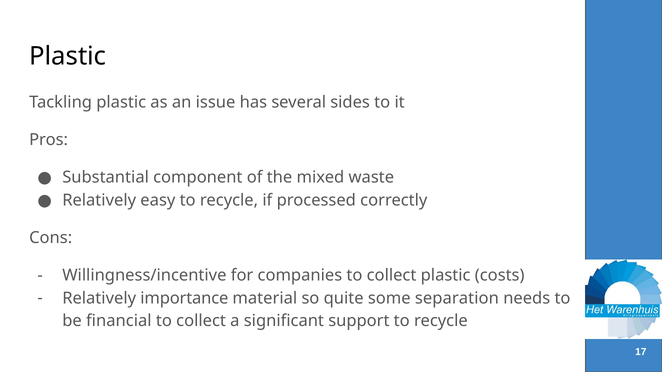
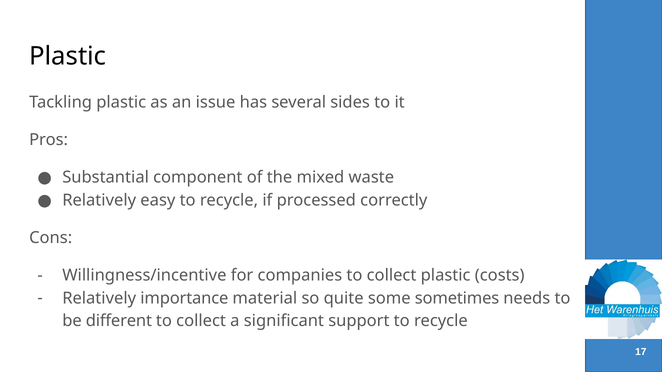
separation: separation -> sometimes
financial: financial -> different
